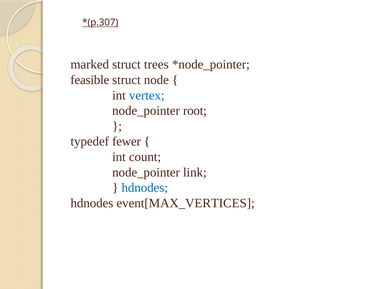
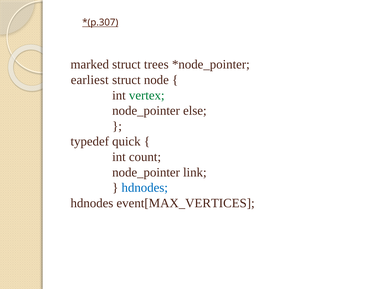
feasible: feasible -> earliest
vertex colour: blue -> green
root: root -> else
fewer: fewer -> quick
